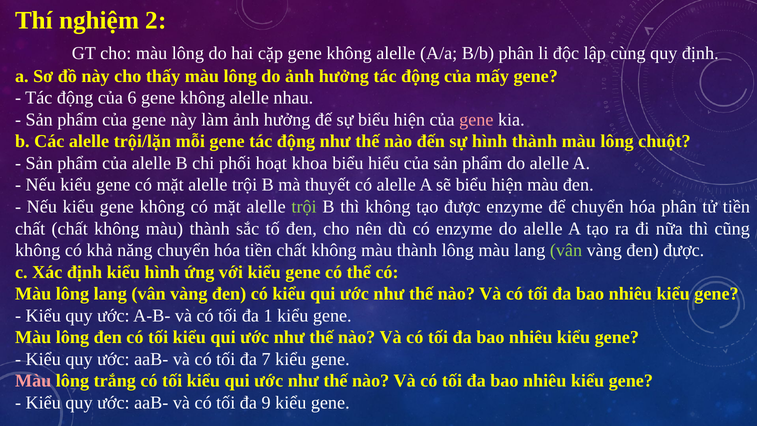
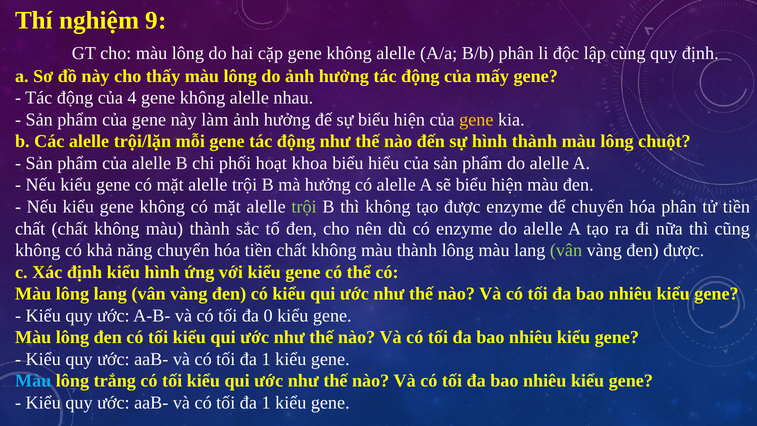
2: 2 -> 9
6: 6 -> 4
gene at (476, 120) colour: pink -> yellow
mà thuyết: thuyết -> hưởng
1: 1 -> 0
7 at (266, 359): 7 -> 1
Màu at (33, 381) colour: pink -> light blue
9 at (266, 402): 9 -> 1
